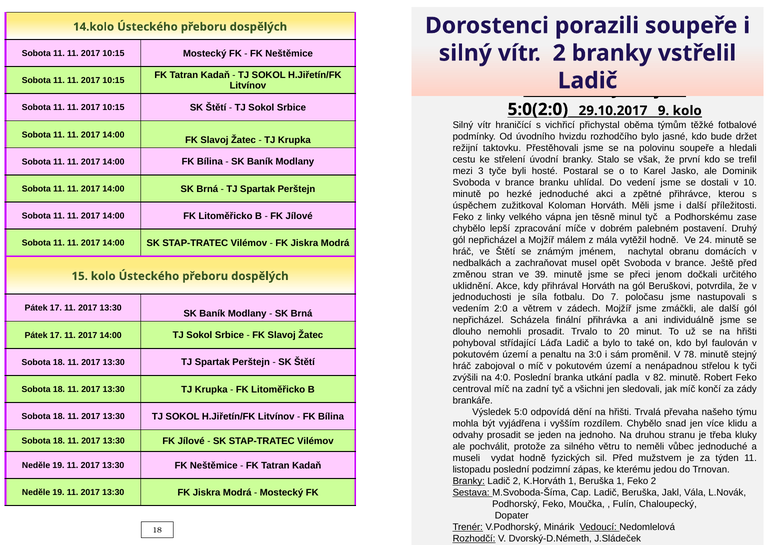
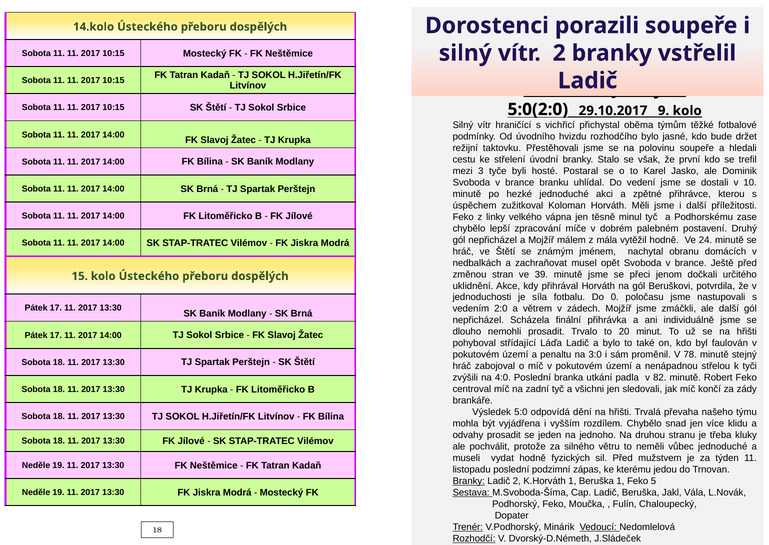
7: 7 -> 0
Feko 2: 2 -> 5
